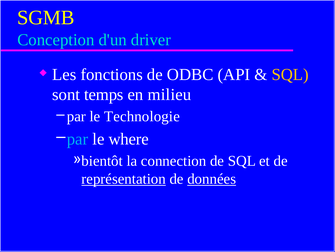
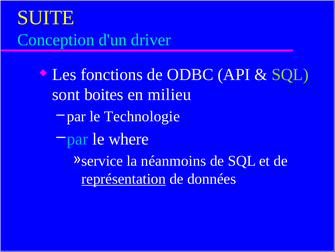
SGMB: SGMB -> SUITE
SQL at (290, 74) colour: yellow -> light green
temps: temps -> boites
bientôt: bientôt -> service
connection: connection -> néanmoins
données underline: present -> none
